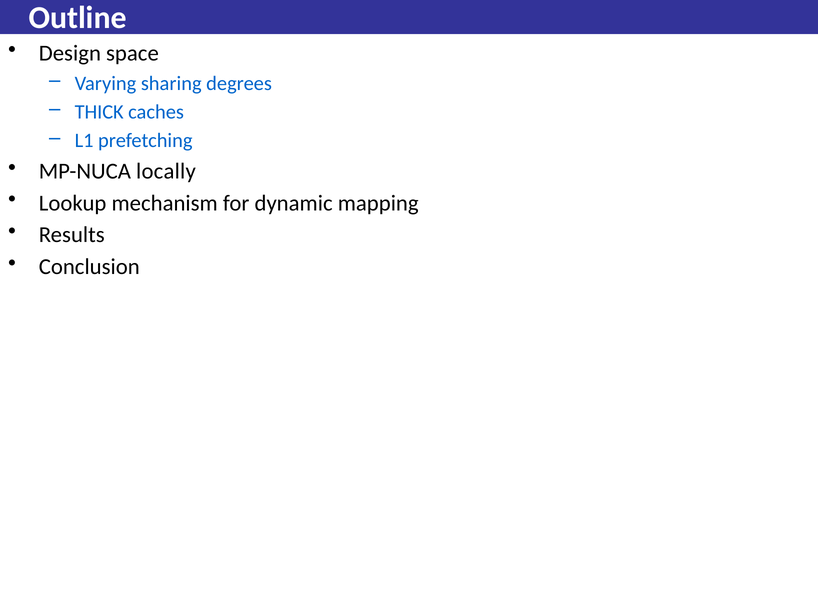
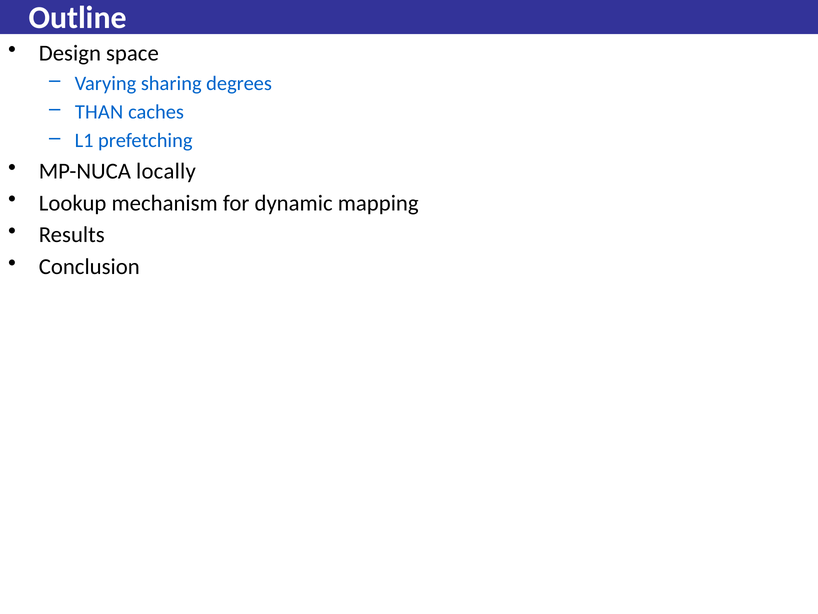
THICK: THICK -> THAN
